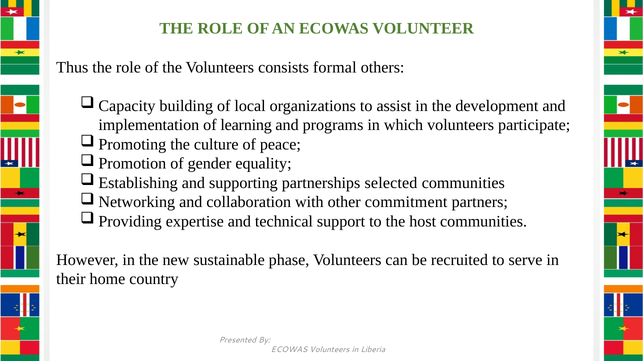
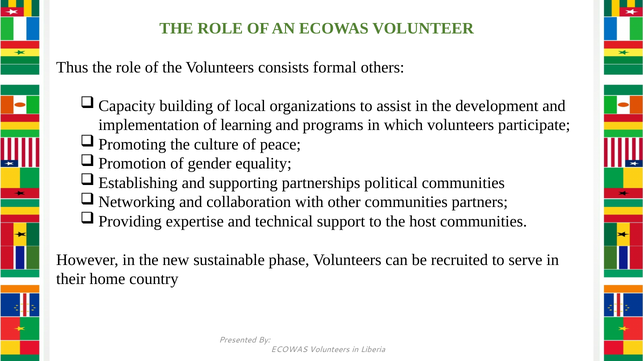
selected: selected -> political
other commitment: commitment -> communities
